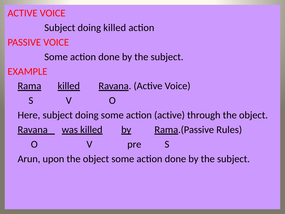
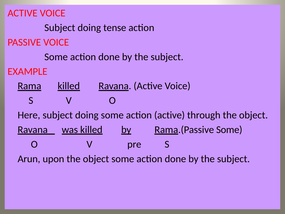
doing killed: killed -> tense
Rama.(Passive Rules: Rules -> Some
